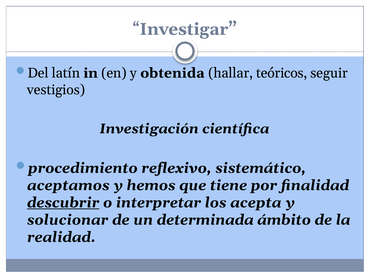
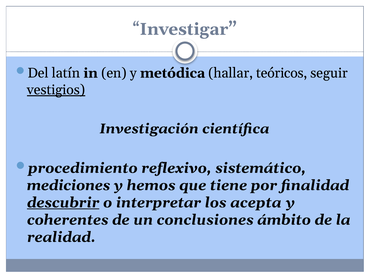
obtenida: obtenida -> metódica
vestigios underline: none -> present
aceptamos: aceptamos -> mediciones
solucionar: solucionar -> coherentes
determinada: determinada -> conclusiones
